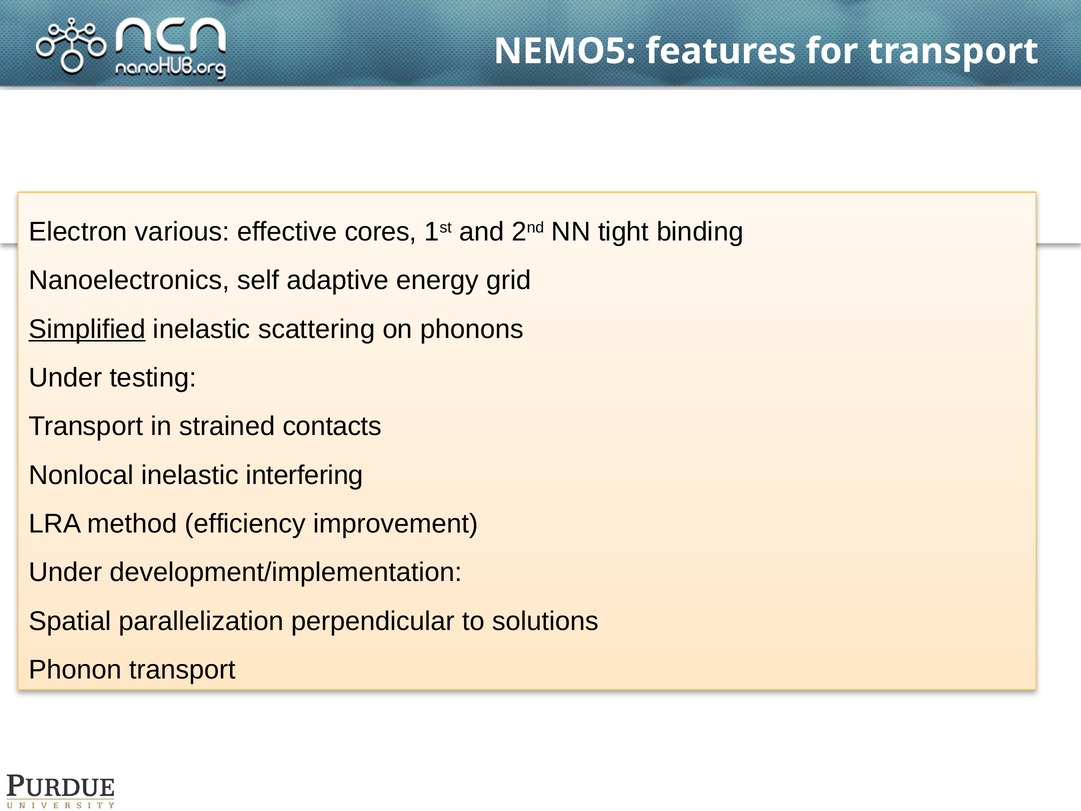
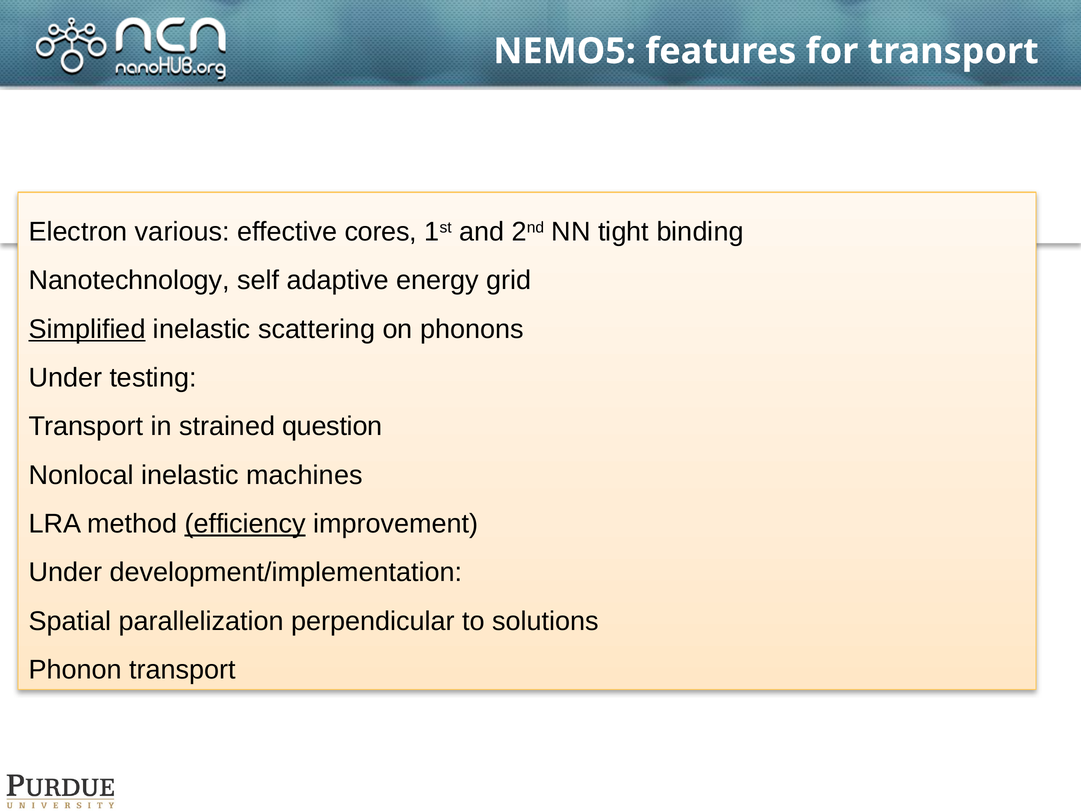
Nanoelectronics: Nanoelectronics -> Nanotechnology
contacts: contacts -> question
interfering: interfering -> machines
efficiency underline: none -> present
